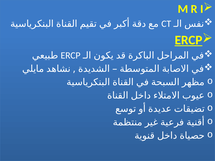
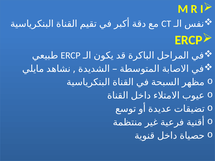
ERCP at (189, 40) underline: present -> none
